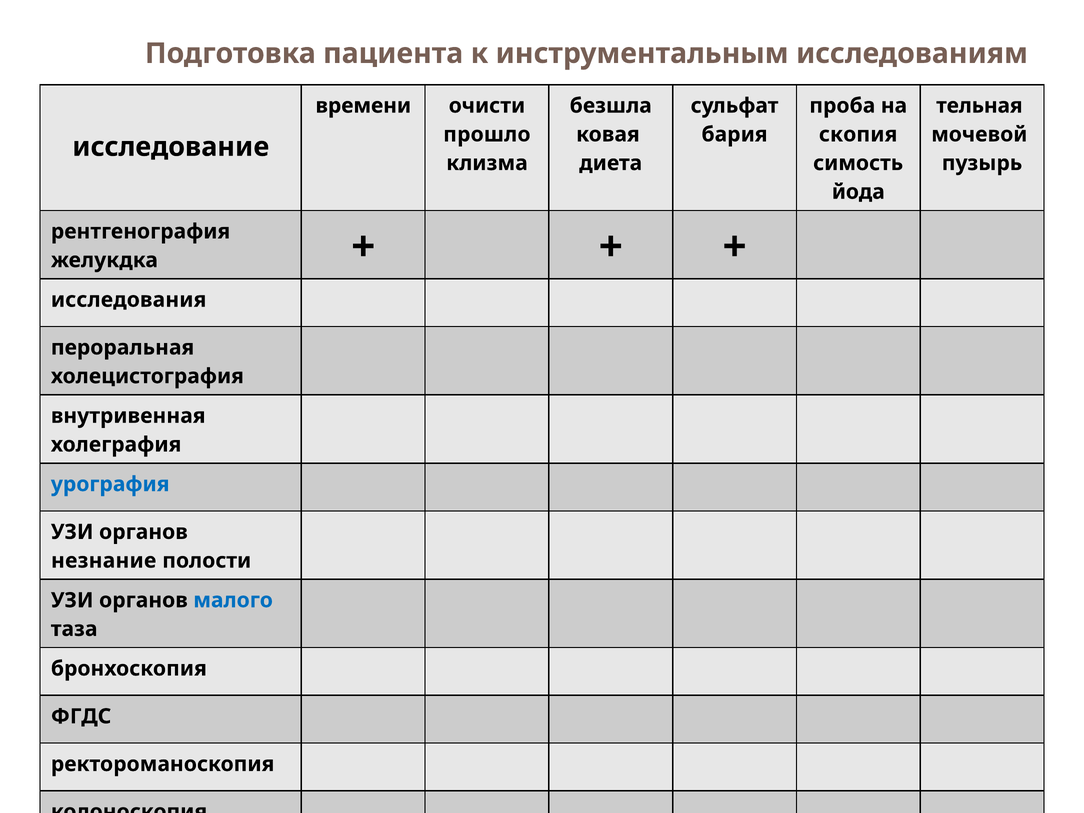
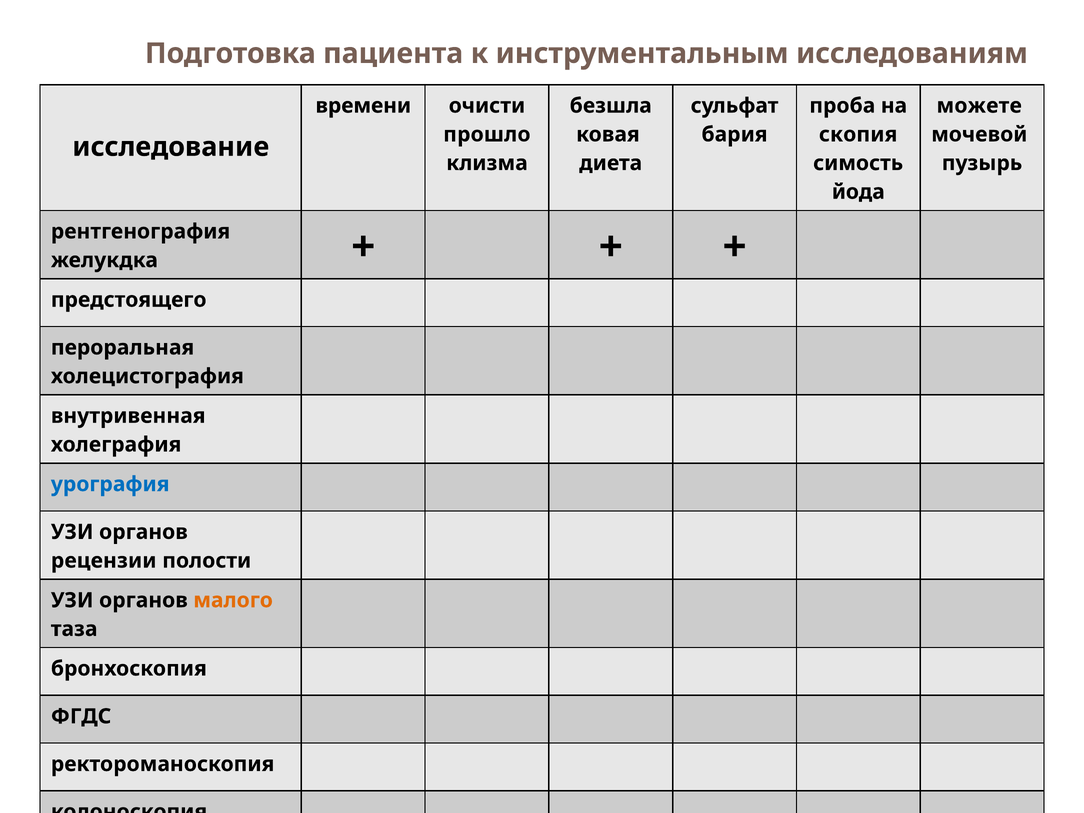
тельная: тельная -> можете
исследования: исследования -> предстоящего
незнание: незнание -> рецензии
малого colour: blue -> orange
